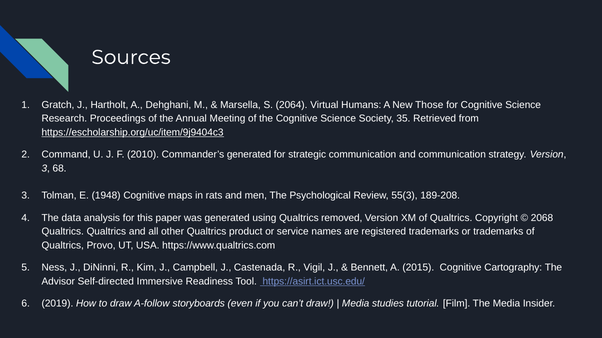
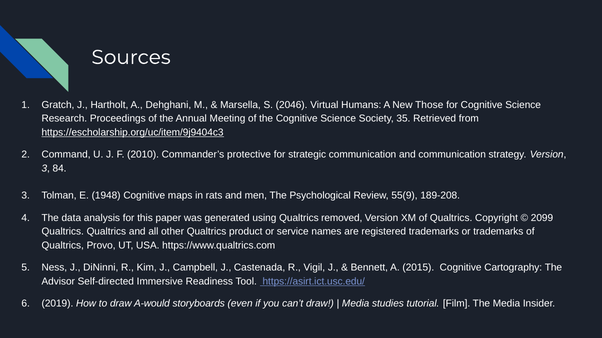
2064: 2064 -> 2046
Commander’s generated: generated -> protective
68: 68 -> 84
55(3: 55(3 -> 55(9
2068: 2068 -> 2099
A-follow: A-follow -> A-would
